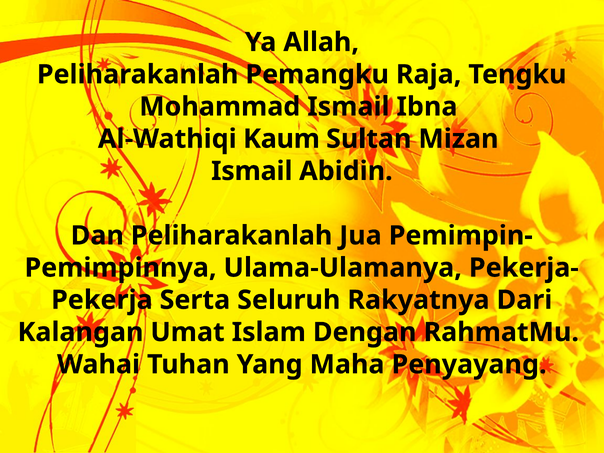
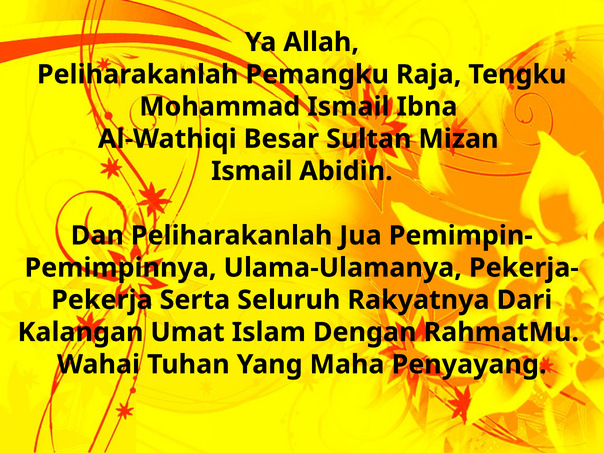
Kaum: Kaum -> Besar
